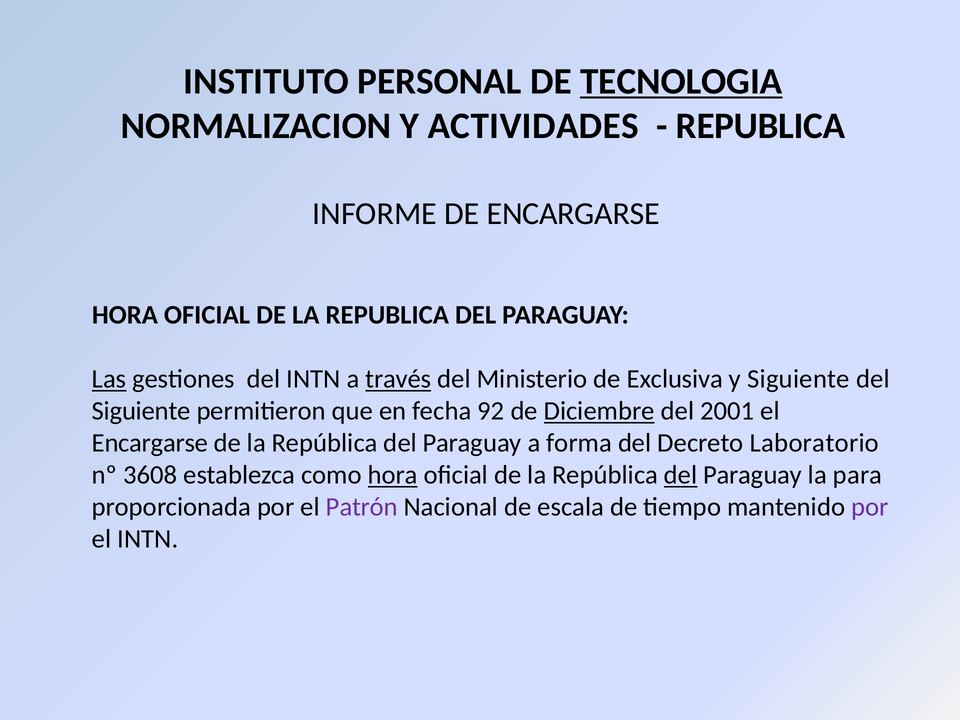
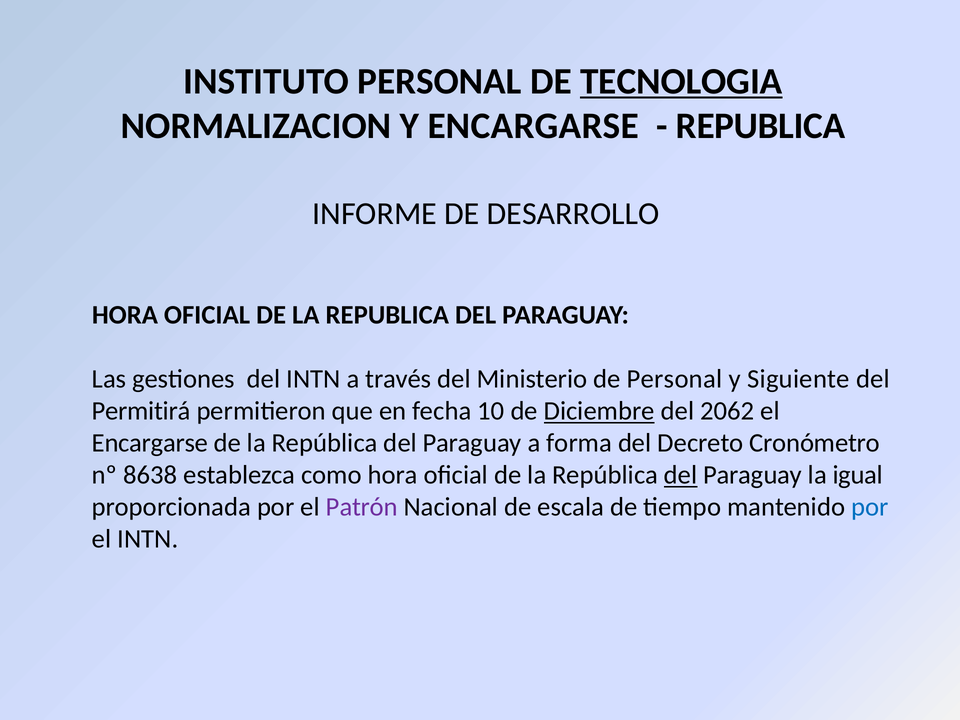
Y ACTIVIDADES: ACTIVIDADES -> ENCARGARSE
DE ENCARGARSE: ENCARGARSE -> DESARROLLO
Las underline: present -> none
través underline: present -> none
de Exclusiva: Exclusiva -> Personal
Siguiente at (141, 411): Siguiente -> Permitirá
92: 92 -> 10
2001: 2001 -> 2062
Laboratorio: Laboratorio -> Cronómetro
3608: 3608 -> 8638
hora at (393, 475) underline: present -> none
para: para -> igual
por at (870, 507) colour: purple -> blue
